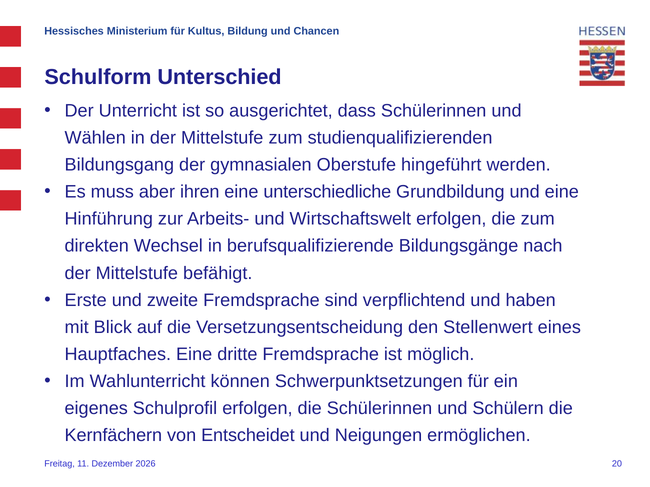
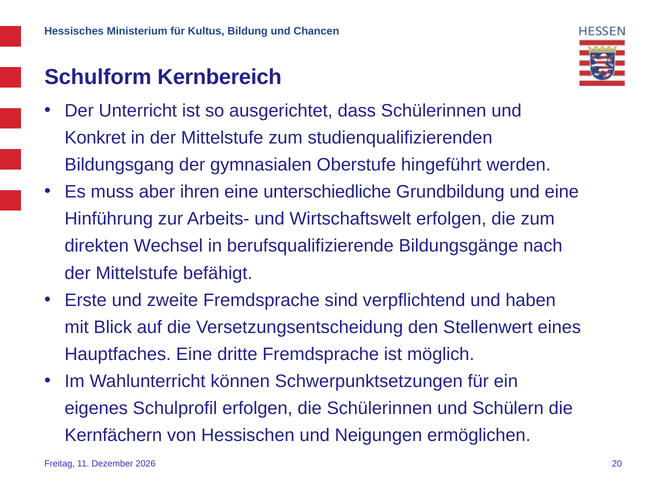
Unterschied: Unterschied -> Kernbereich
Wählen: Wählen -> Konkret
Entscheidet: Entscheidet -> Hessischen
